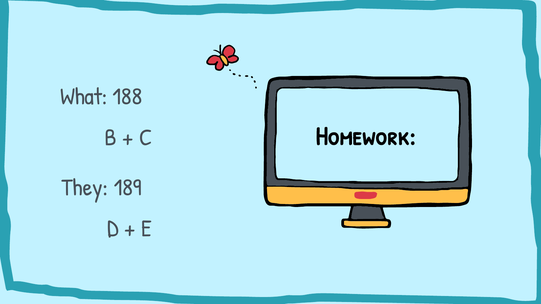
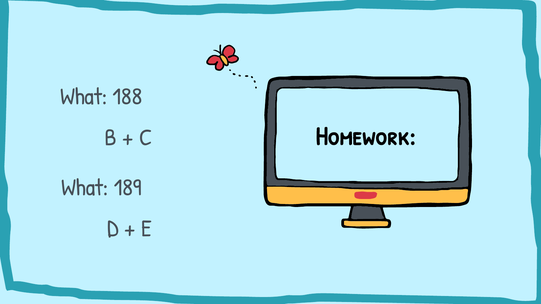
They at (85, 188): They -> What
